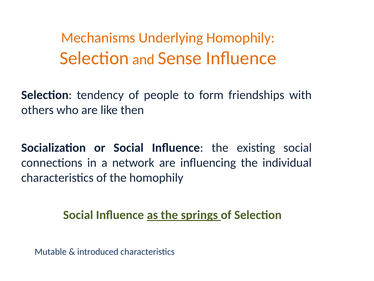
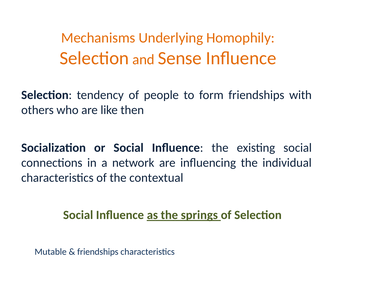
the homophily: homophily -> contextual
introduced at (98, 251): introduced -> friendships
